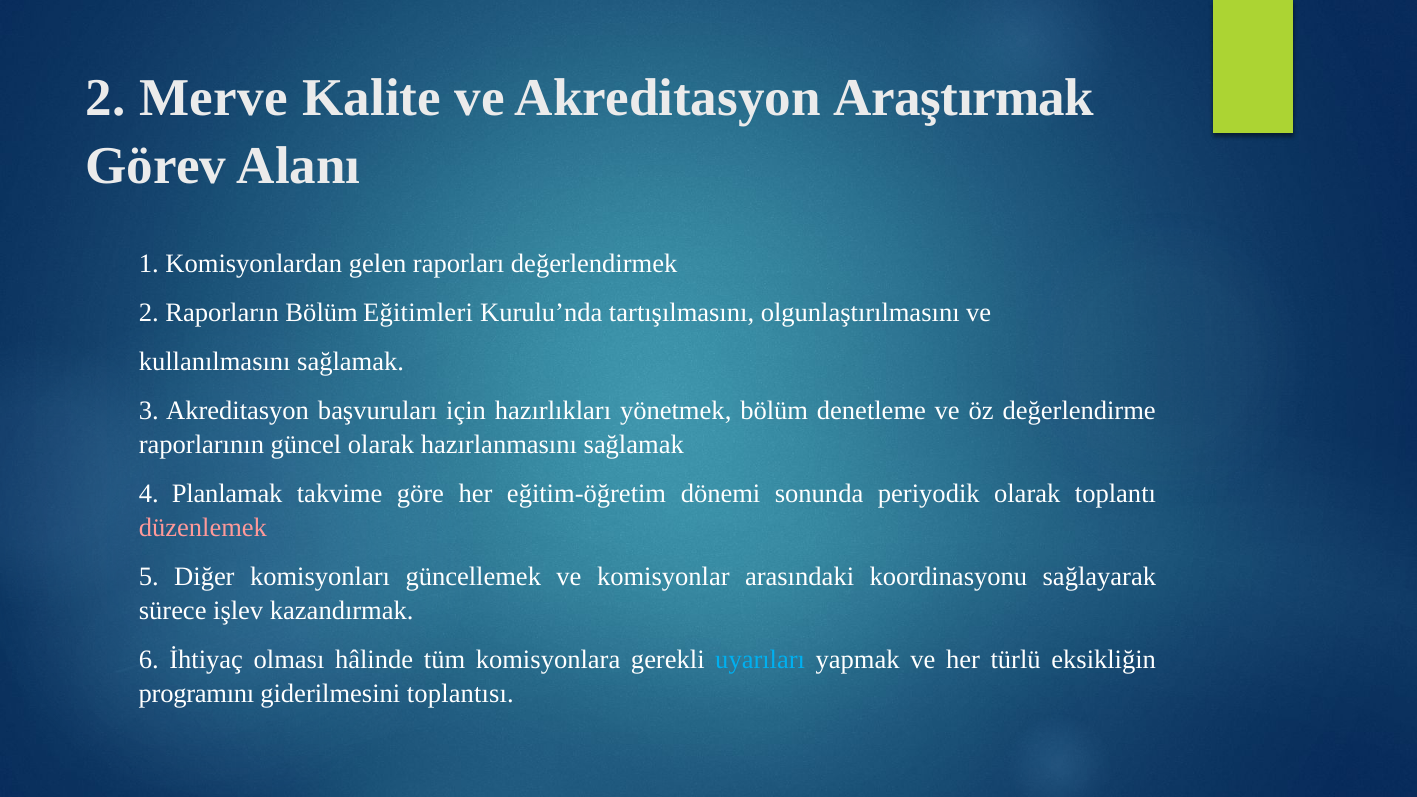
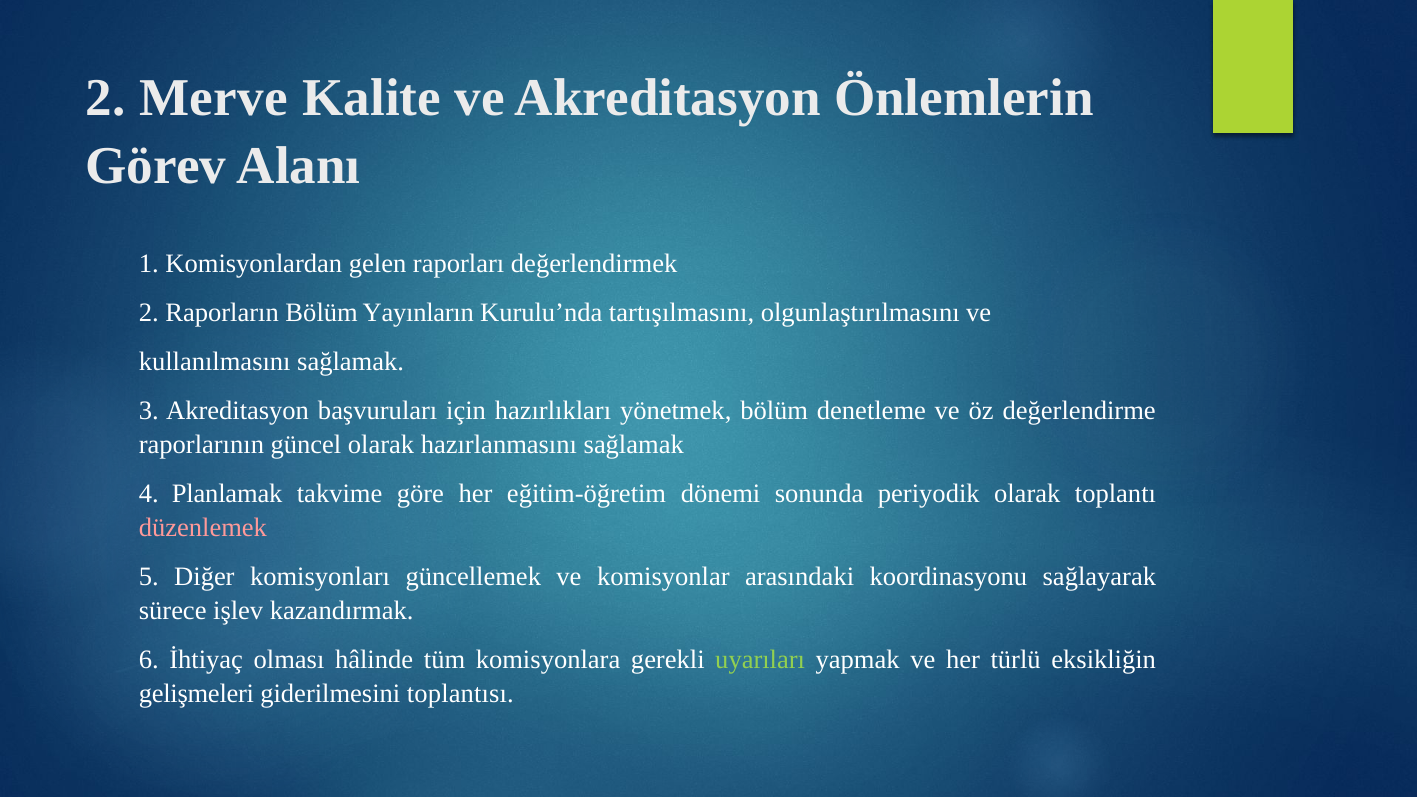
Araştırmak: Araştırmak -> Önlemlerin
Eğitimleri: Eğitimleri -> Yayınların
uyarıları colour: light blue -> light green
programını: programını -> gelişmeleri
